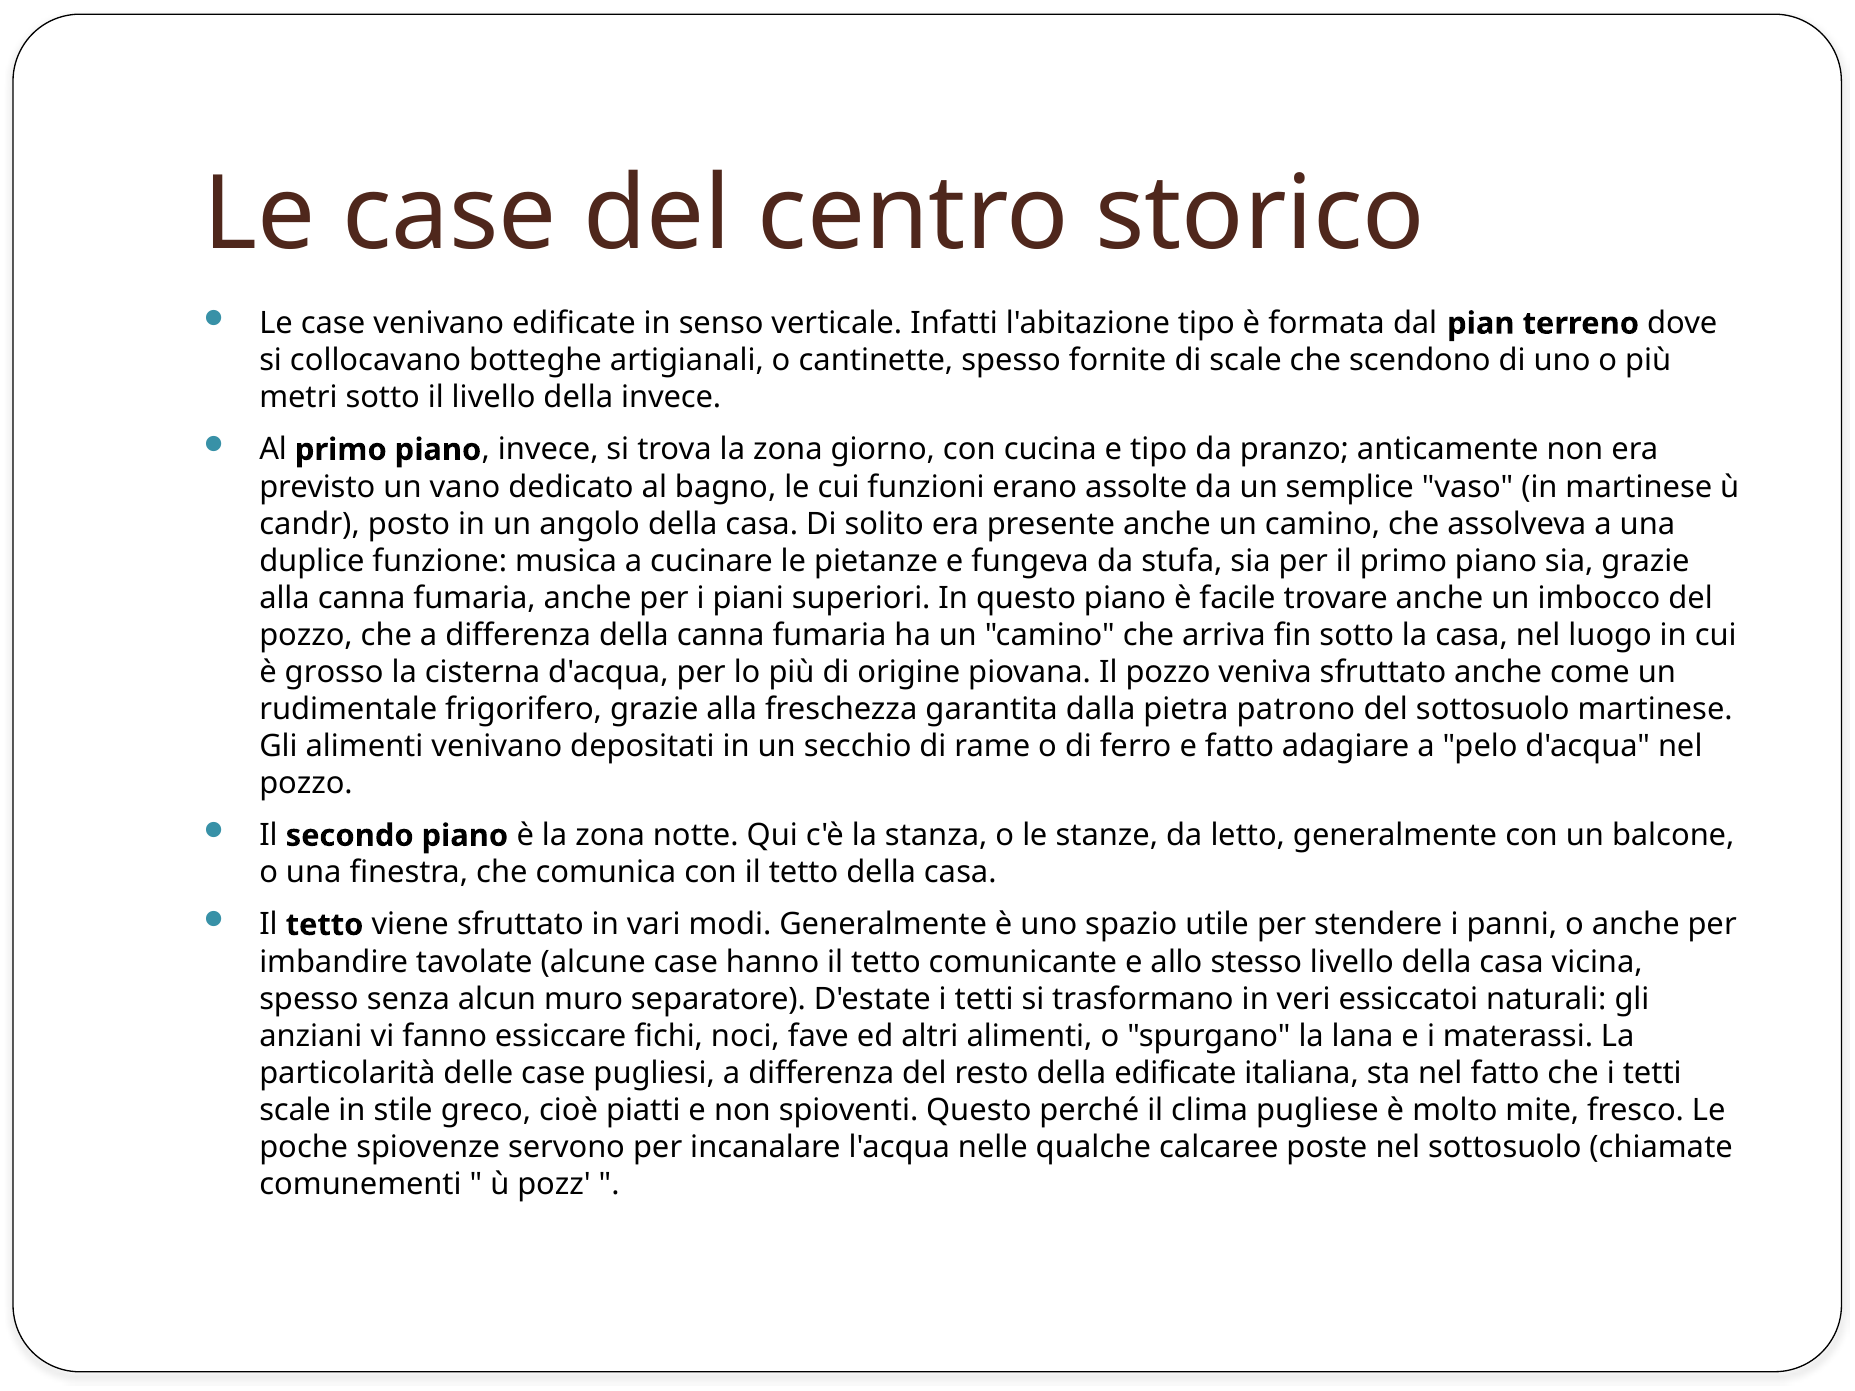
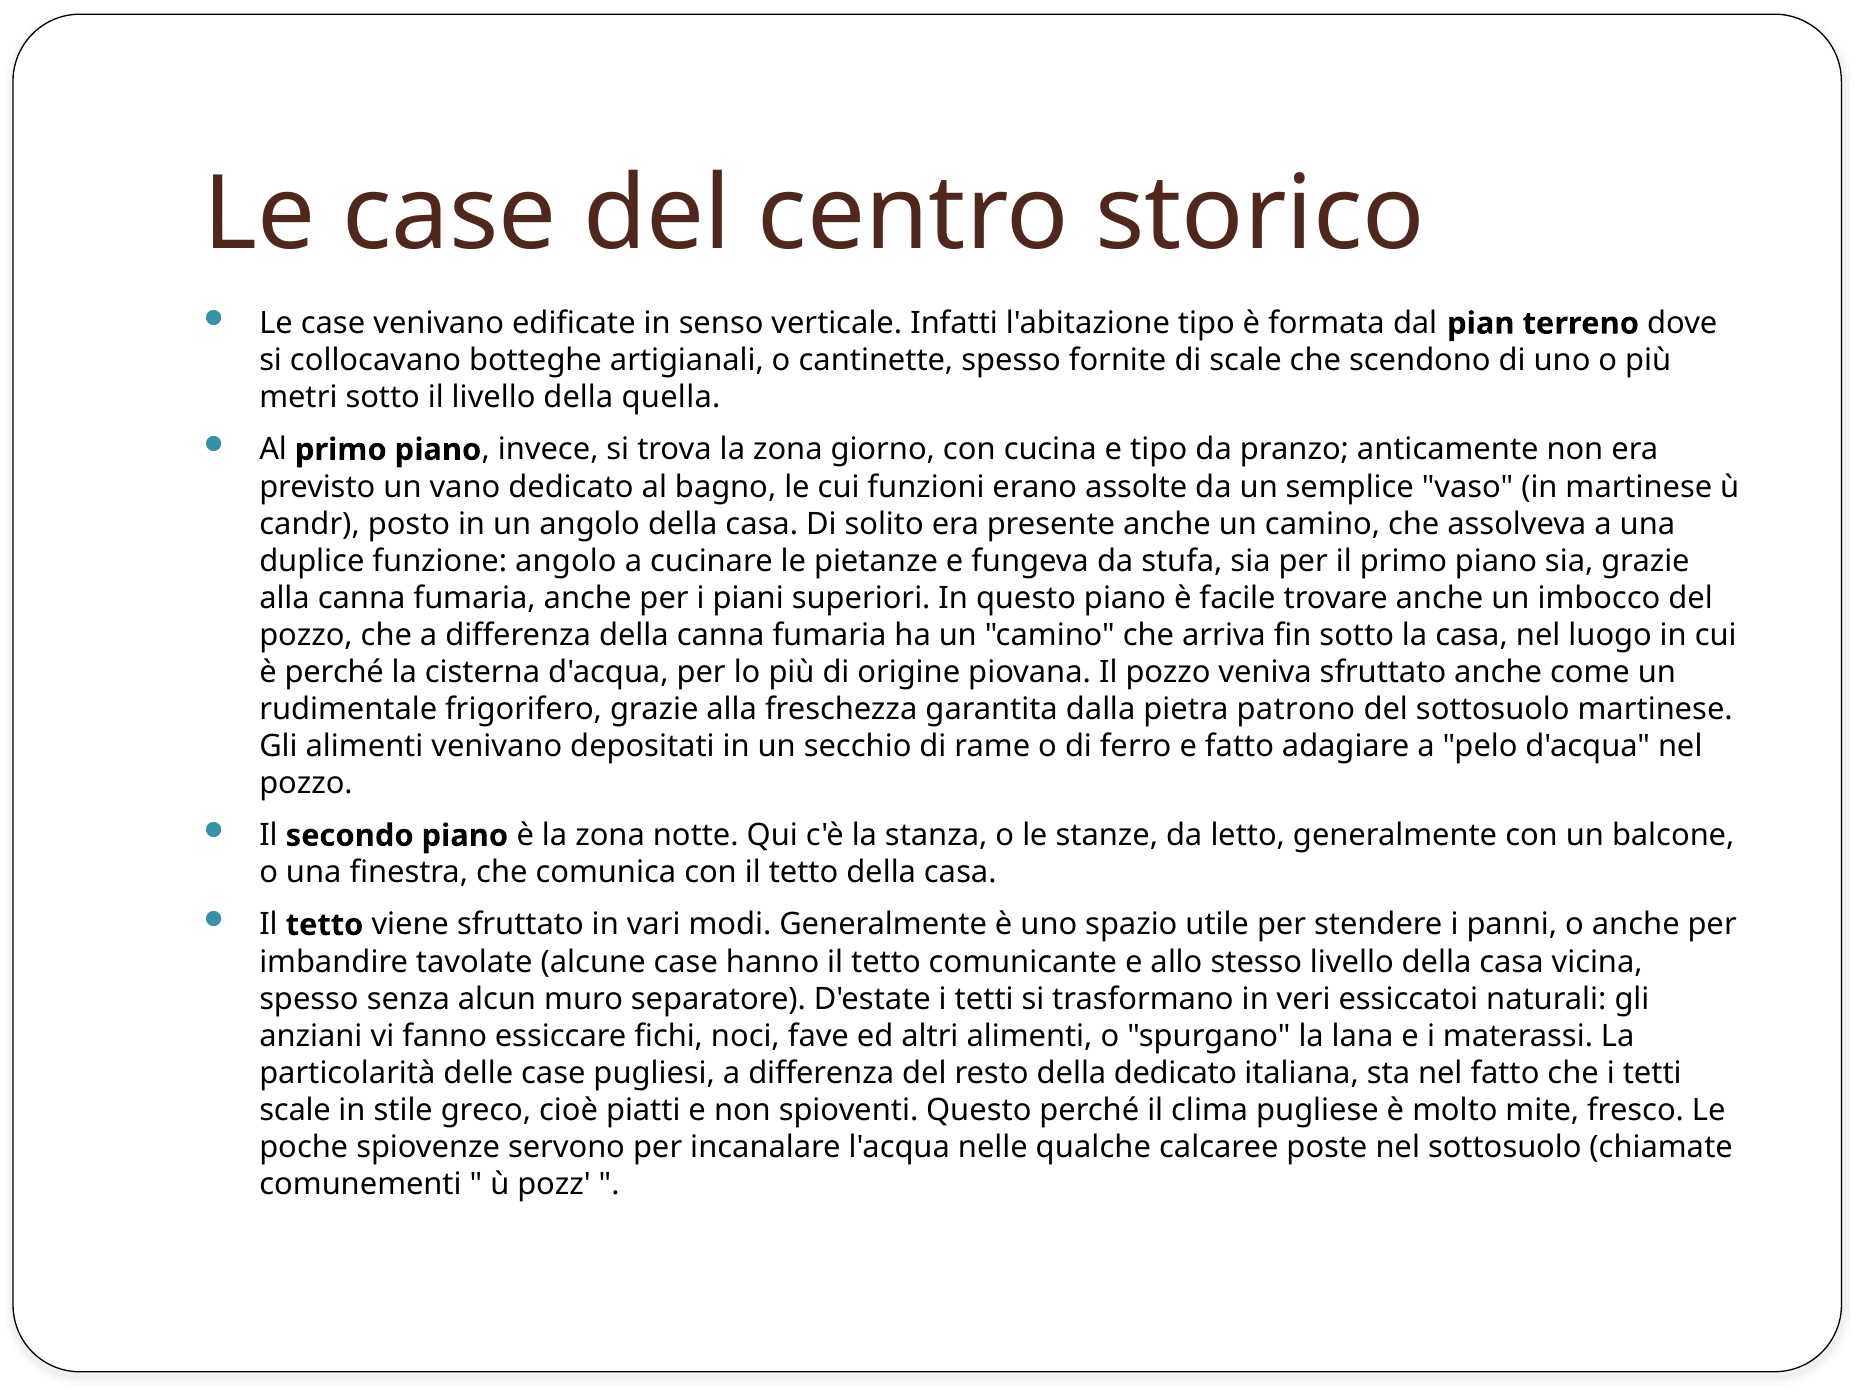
della invece: invece -> quella
funzione musica: musica -> angolo
è grosso: grosso -> perché
della edificate: edificate -> dedicato
